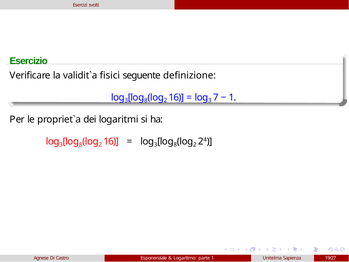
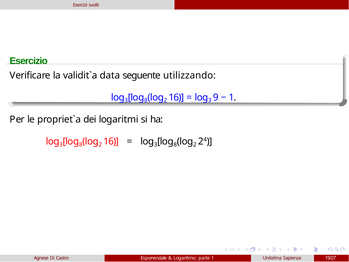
fisici: fisici -> data
definizione: definizione -> utilizzando
7: 7 -> 9
